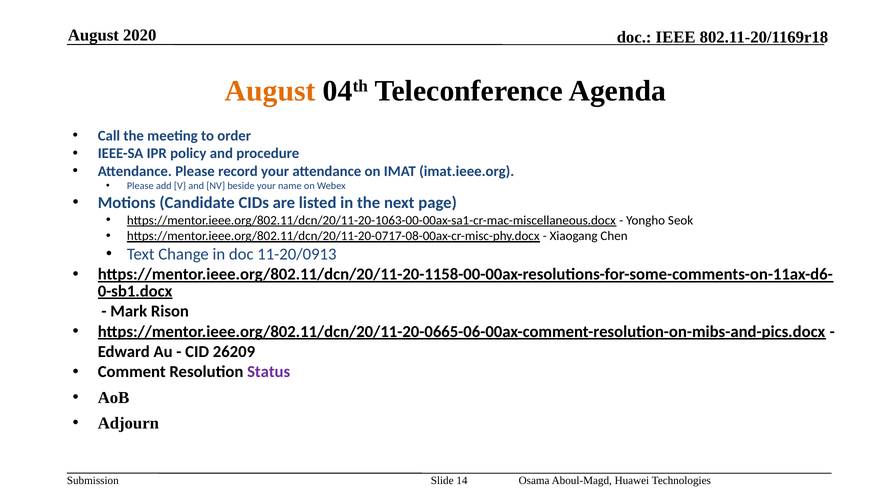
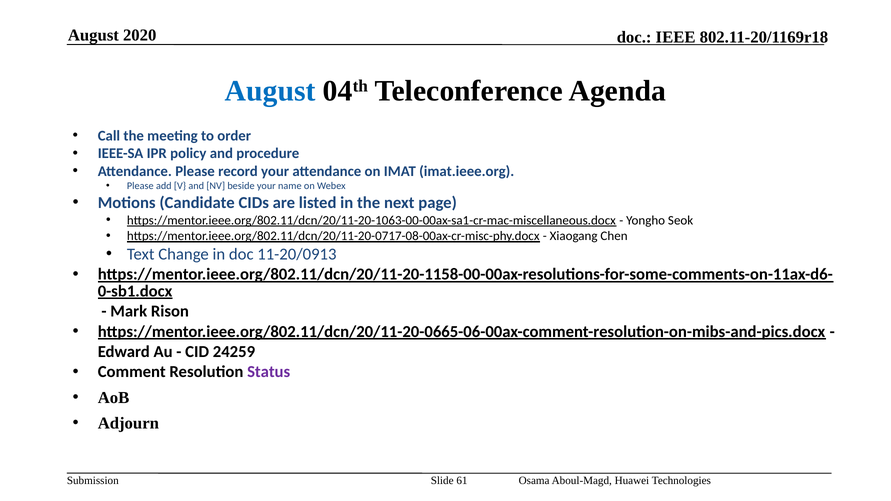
August at (270, 91) colour: orange -> blue
26209: 26209 -> 24259
14: 14 -> 61
